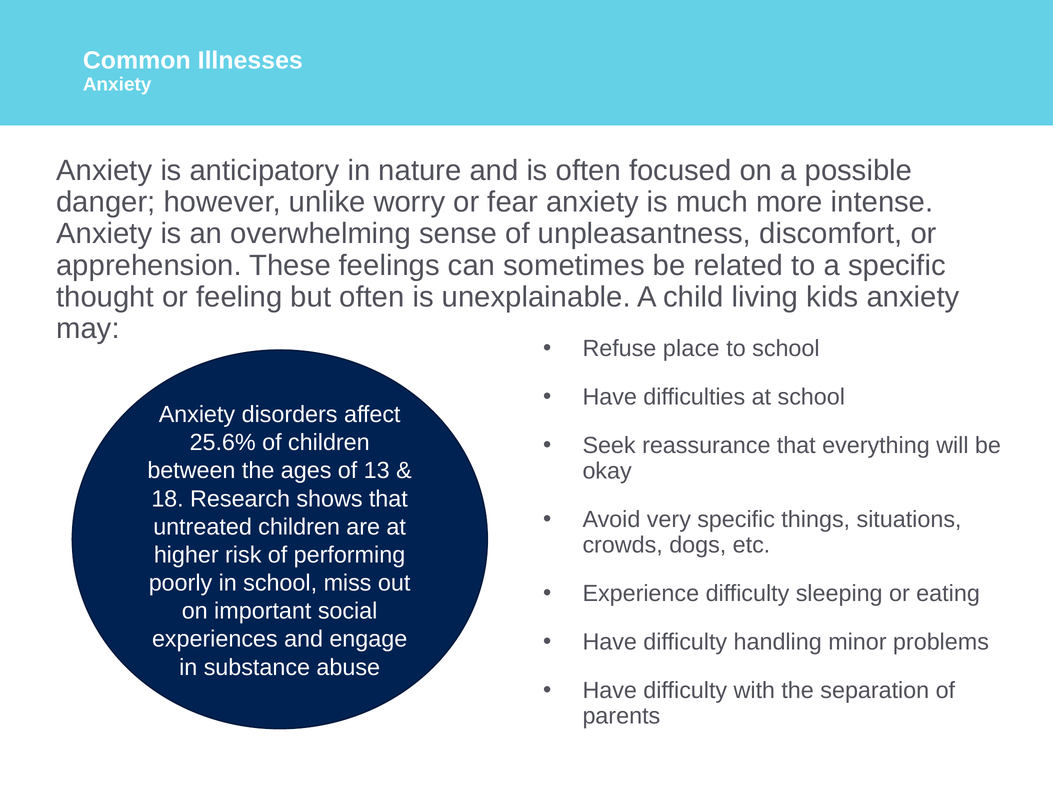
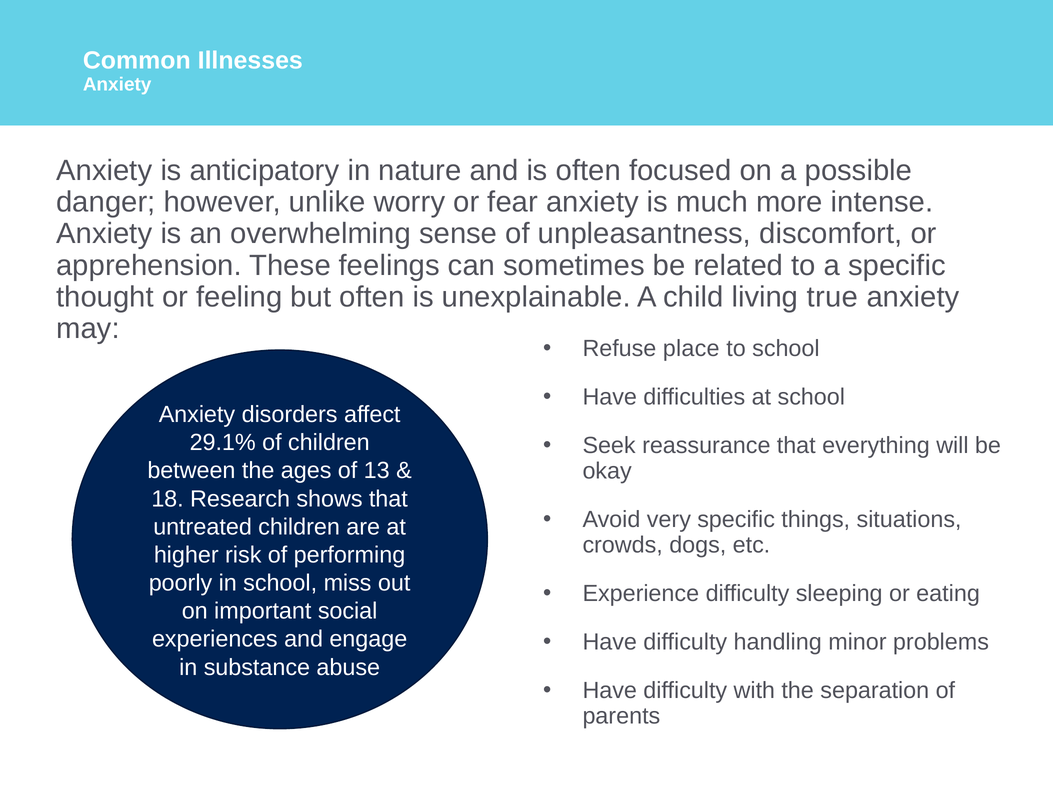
kids: kids -> true
25.6%: 25.6% -> 29.1%
